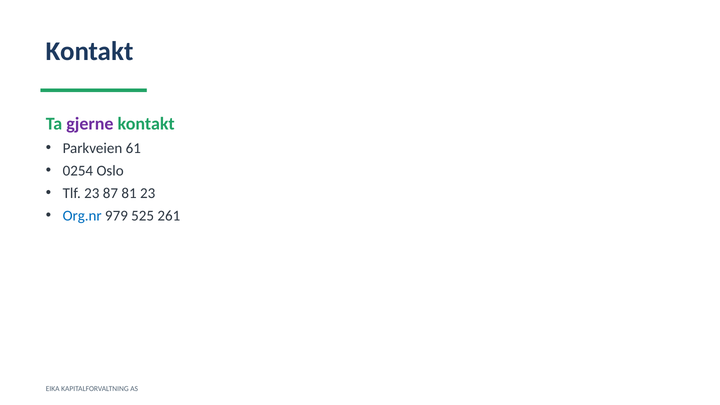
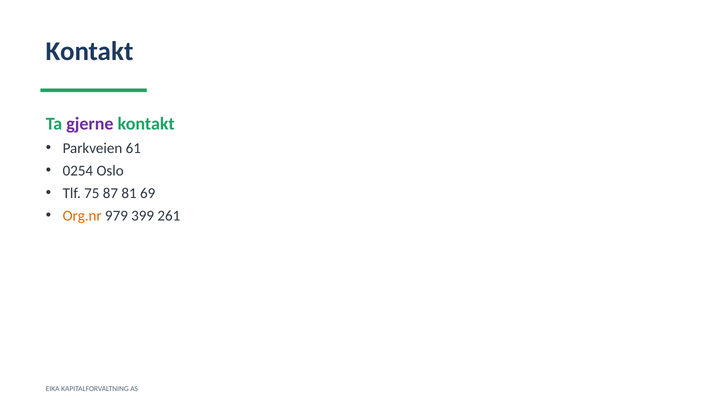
Tlf 23: 23 -> 75
81 23: 23 -> 69
Org.nr colour: blue -> orange
525: 525 -> 399
